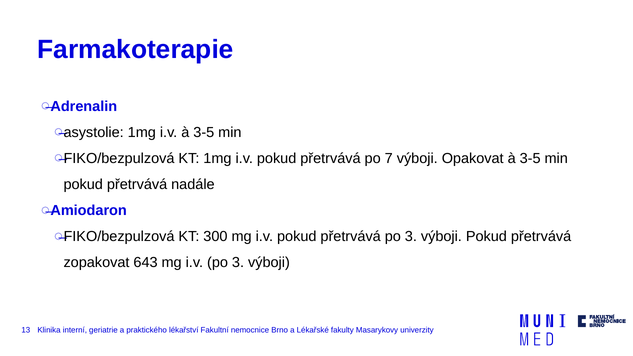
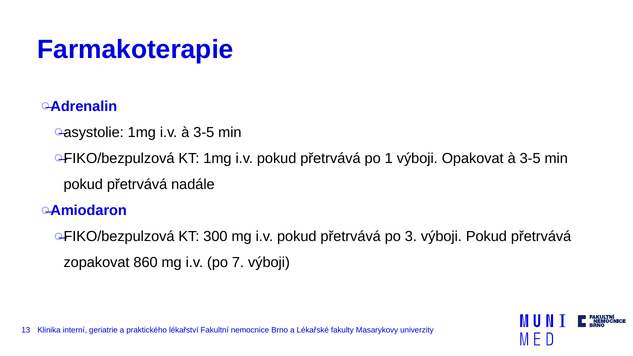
7: 7 -> 1
643: 643 -> 860
i.v po 3: 3 -> 7
